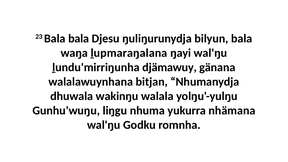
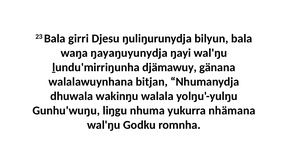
Bala bala: bala -> girri
ḻupmaraŋalana: ḻupmaraŋalana -> ŋayaŋuyunydja
